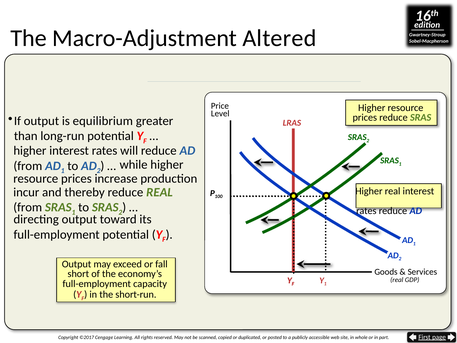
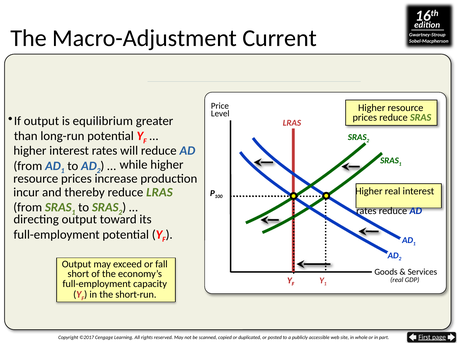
Altered: Altered -> Current
reduce REAL: REAL -> LRAS
